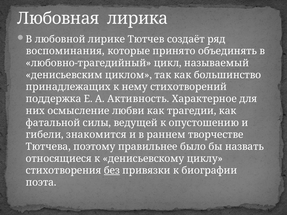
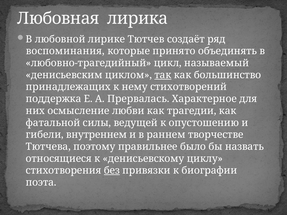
так underline: none -> present
Активность: Активность -> Прервалась
знакомится: знакомится -> внутреннем
